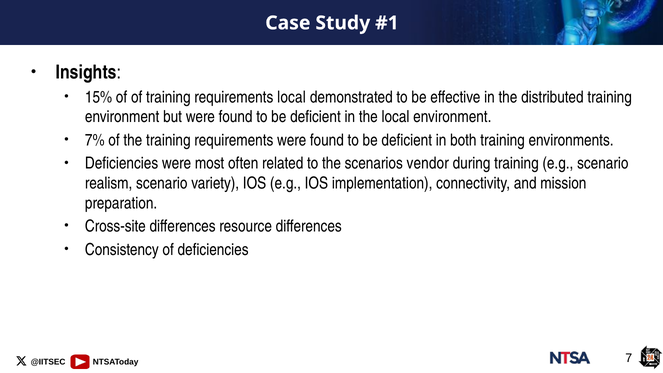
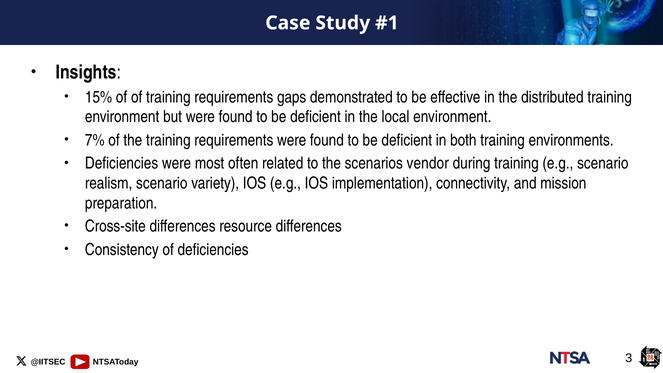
requirements local: local -> gaps
7: 7 -> 3
